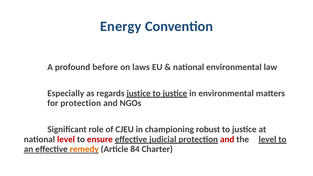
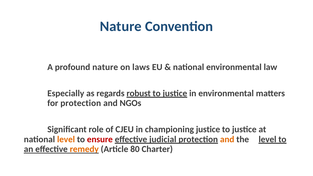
Energy at (121, 26): Energy -> Nature
profound before: before -> nature
regards justice: justice -> robust
championing robust: robust -> justice
level at (66, 139) colour: red -> orange
and at (227, 139) colour: red -> orange
84: 84 -> 80
